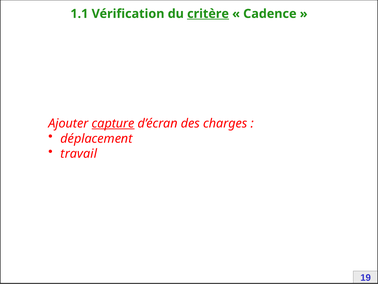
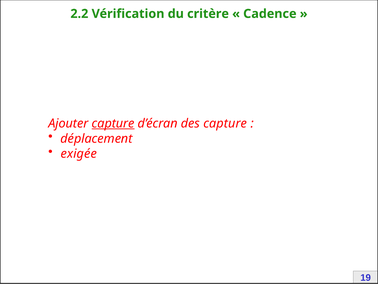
1.1: 1.1 -> 2.2
critère underline: present -> none
des charges: charges -> capture
travail: travail -> exigée
